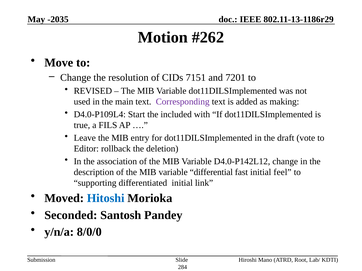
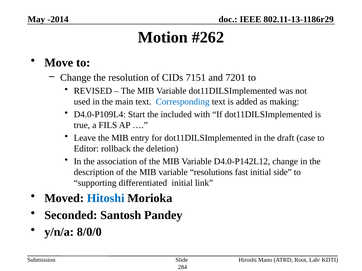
-2035: -2035 -> -2014
Corresponding colour: purple -> blue
vote: vote -> case
differential: differential -> resolutions
feel: feel -> side
